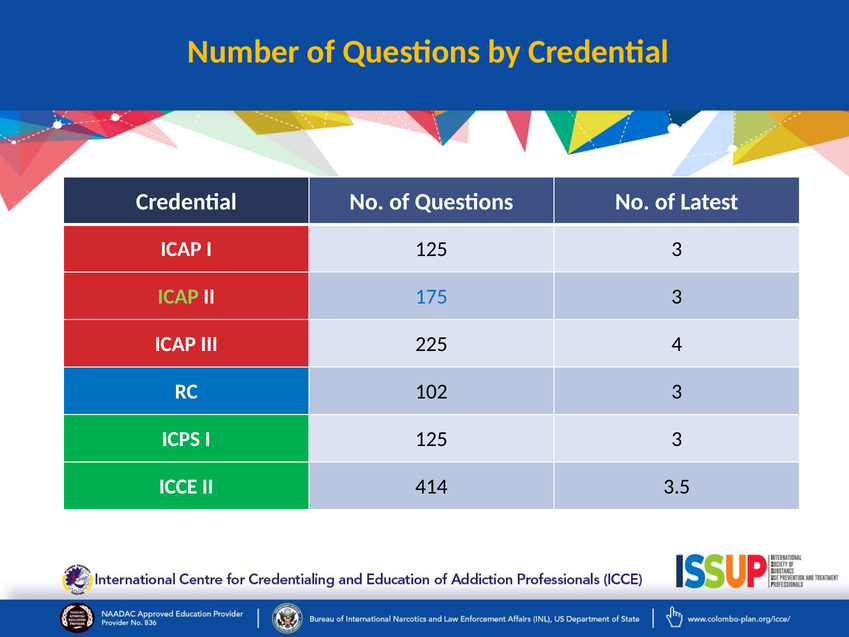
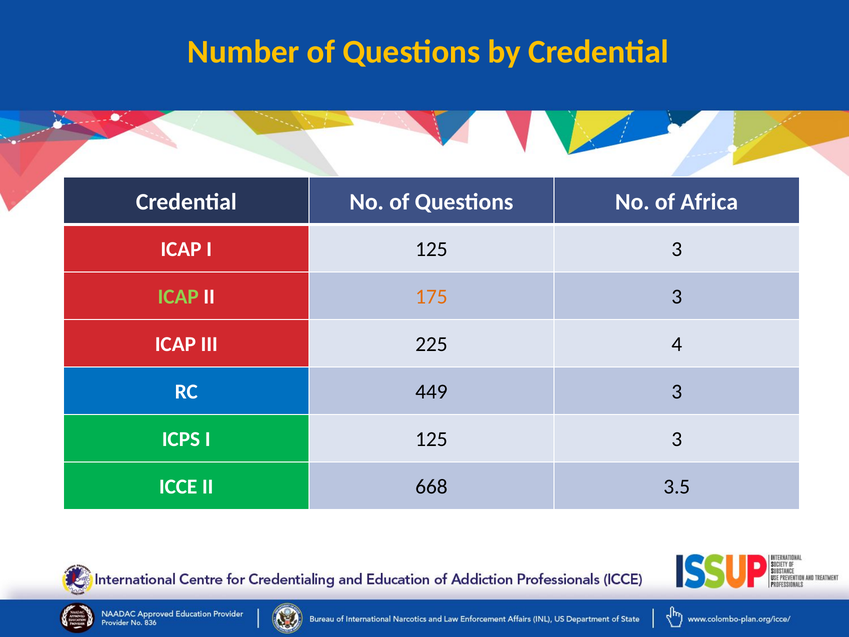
Latest: Latest -> Africa
175 colour: blue -> orange
102: 102 -> 449
414: 414 -> 668
